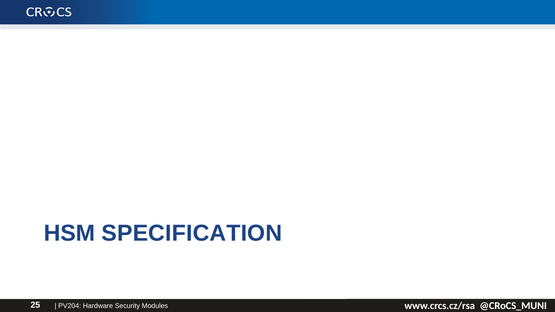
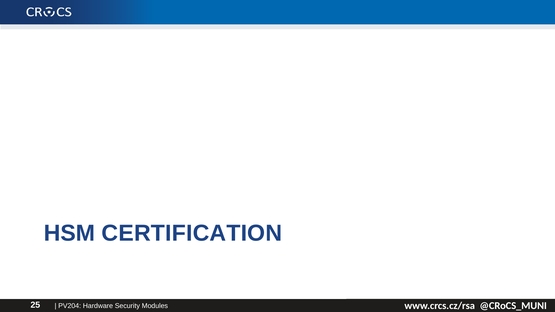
SPECIFICATION: SPECIFICATION -> CERTIFICATION
